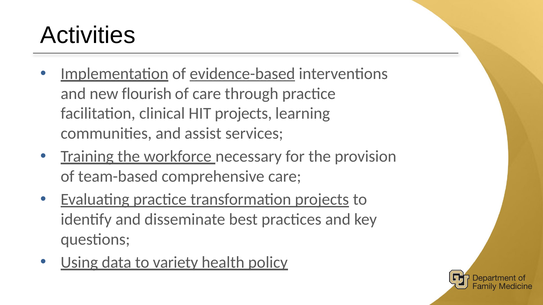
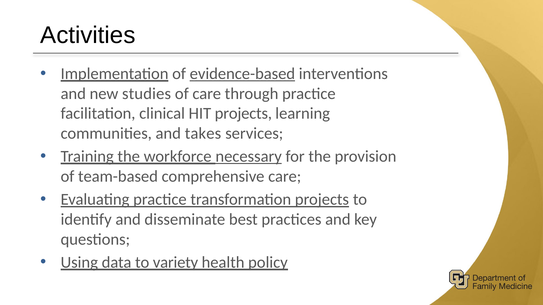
flourish: flourish -> studies
assist: assist -> takes
necessary underline: none -> present
